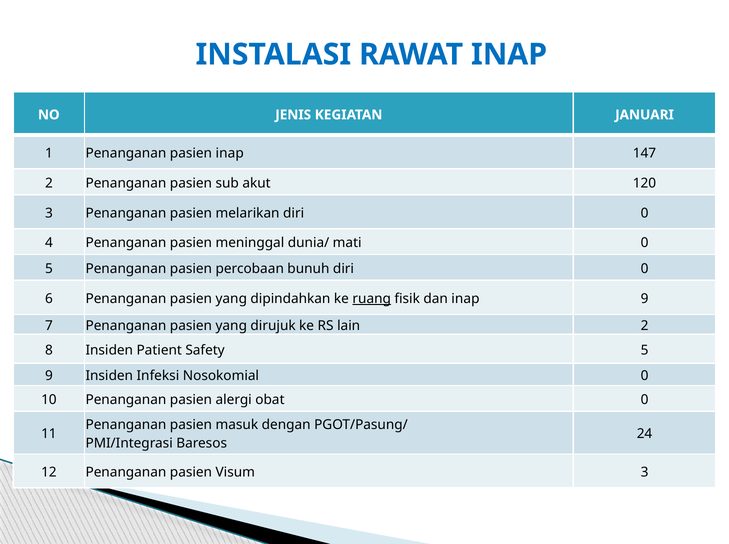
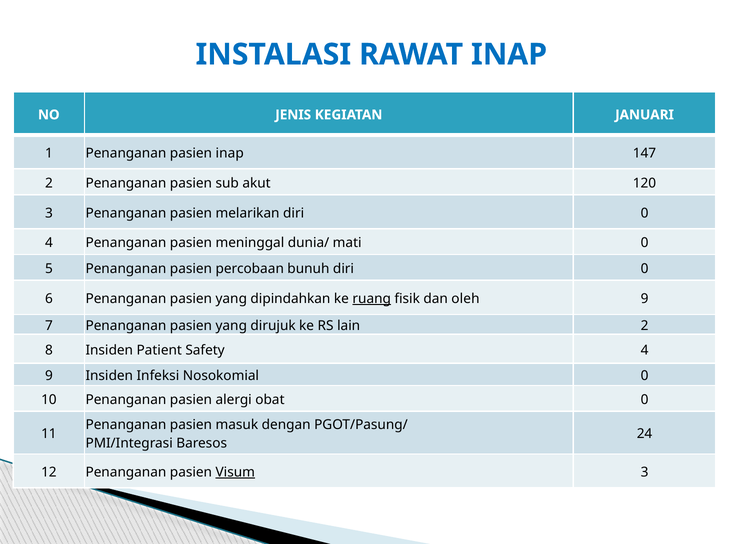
dan inap: inap -> oleh
Safety 5: 5 -> 4
Visum underline: none -> present
